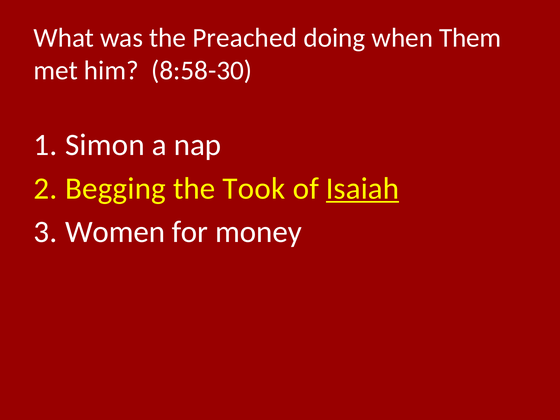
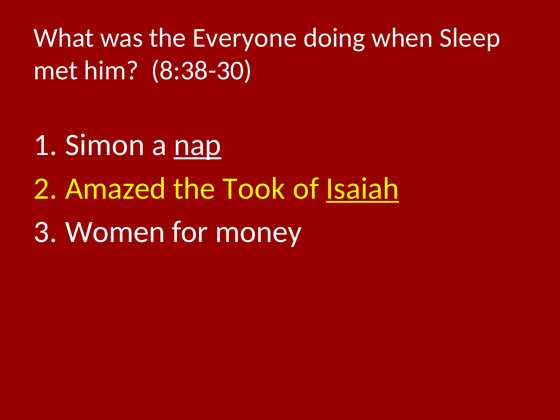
Preached: Preached -> Everyone
Them: Them -> Sleep
8:58-30: 8:58-30 -> 8:38-30
nap underline: none -> present
Begging: Begging -> Amazed
